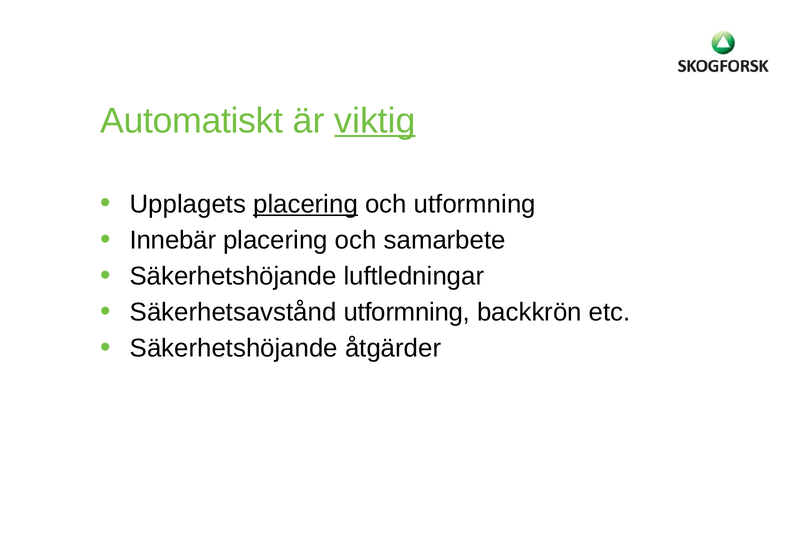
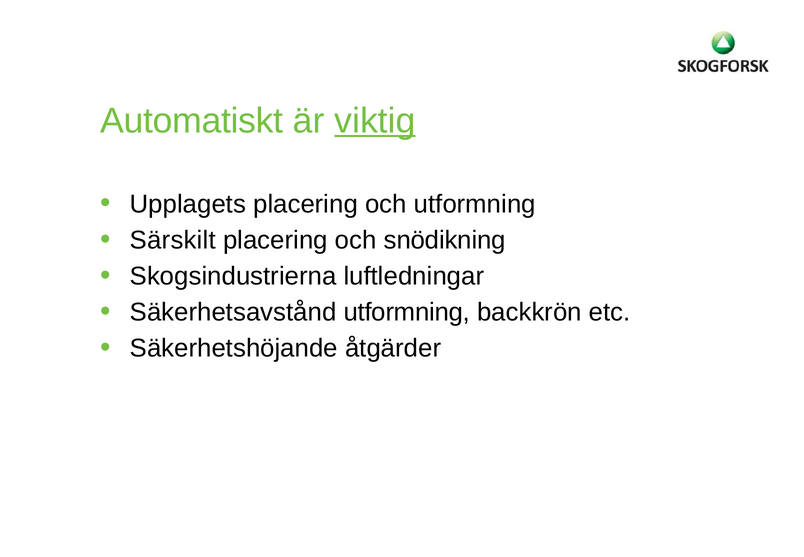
placering at (306, 204) underline: present -> none
Innebär: Innebär -> Särskilt
samarbete: samarbete -> snödikning
Säkerhetshöjande at (233, 276): Säkerhetshöjande -> Skogsindustrierna
